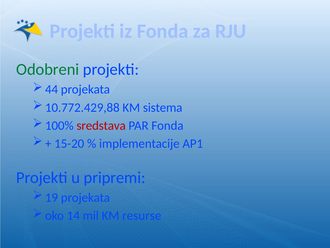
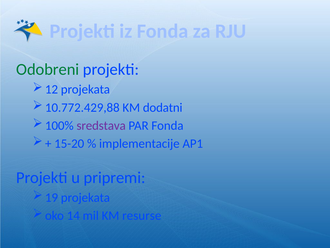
44: 44 -> 12
sistema: sistema -> dodatni
sredstava colour: red -> purple
